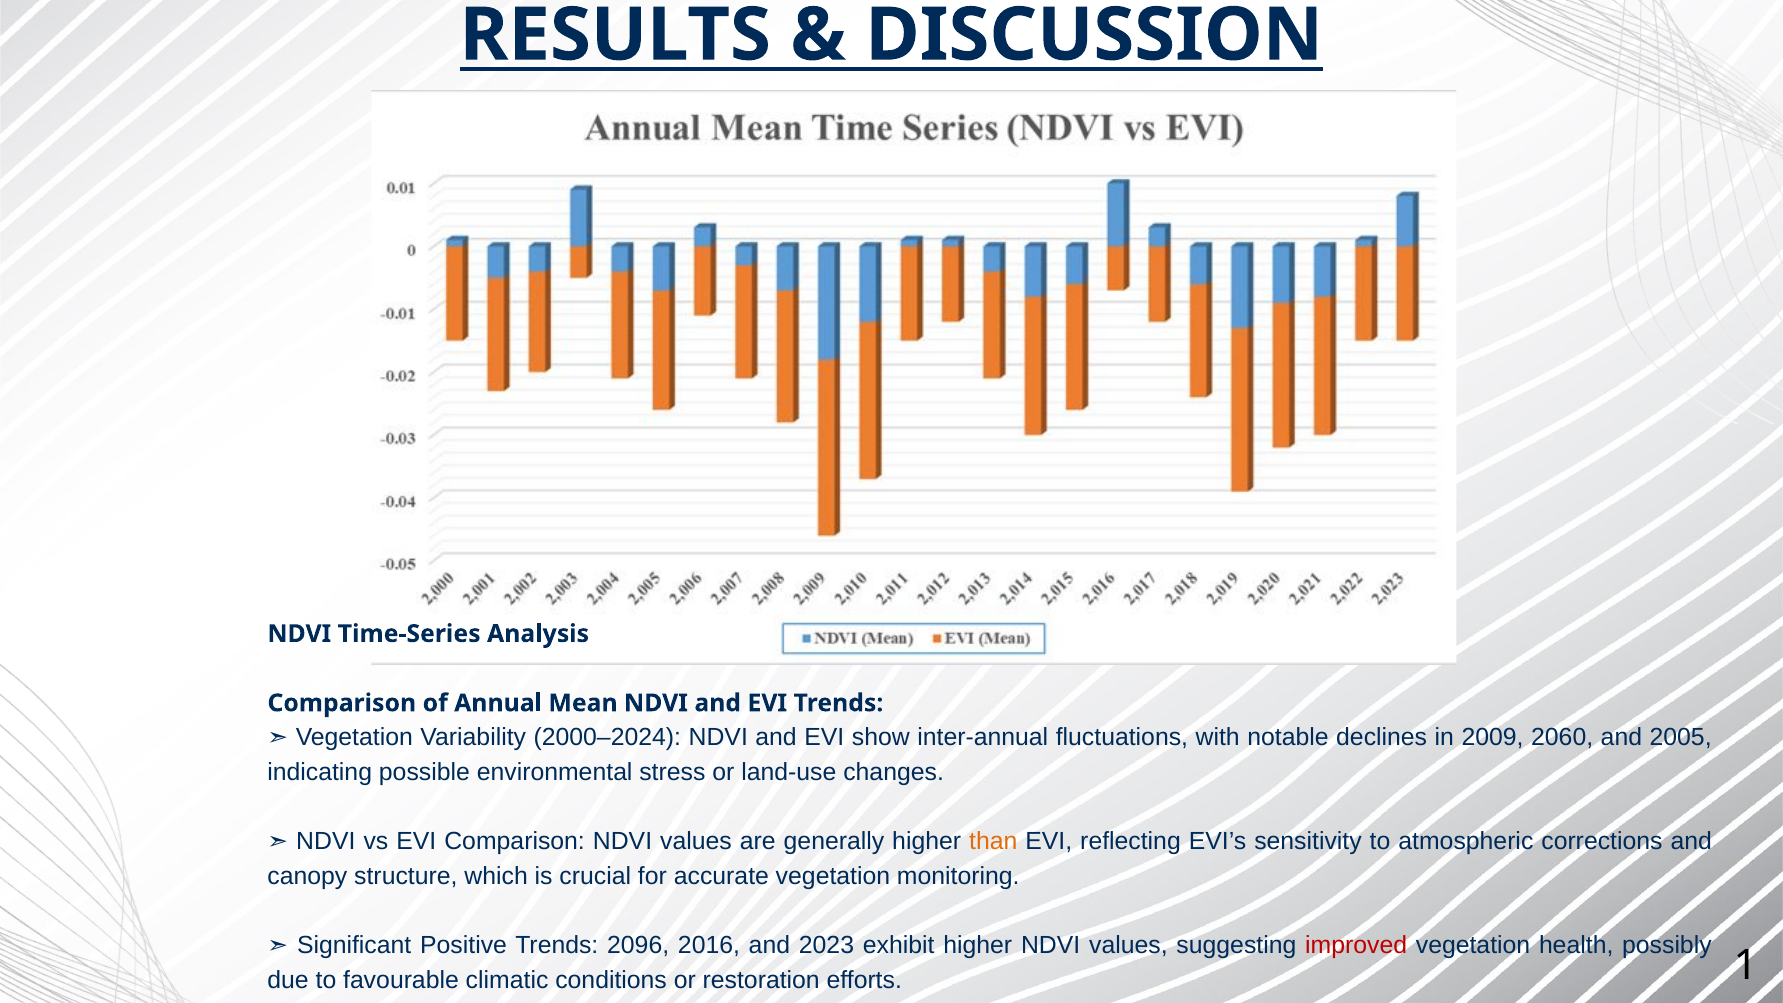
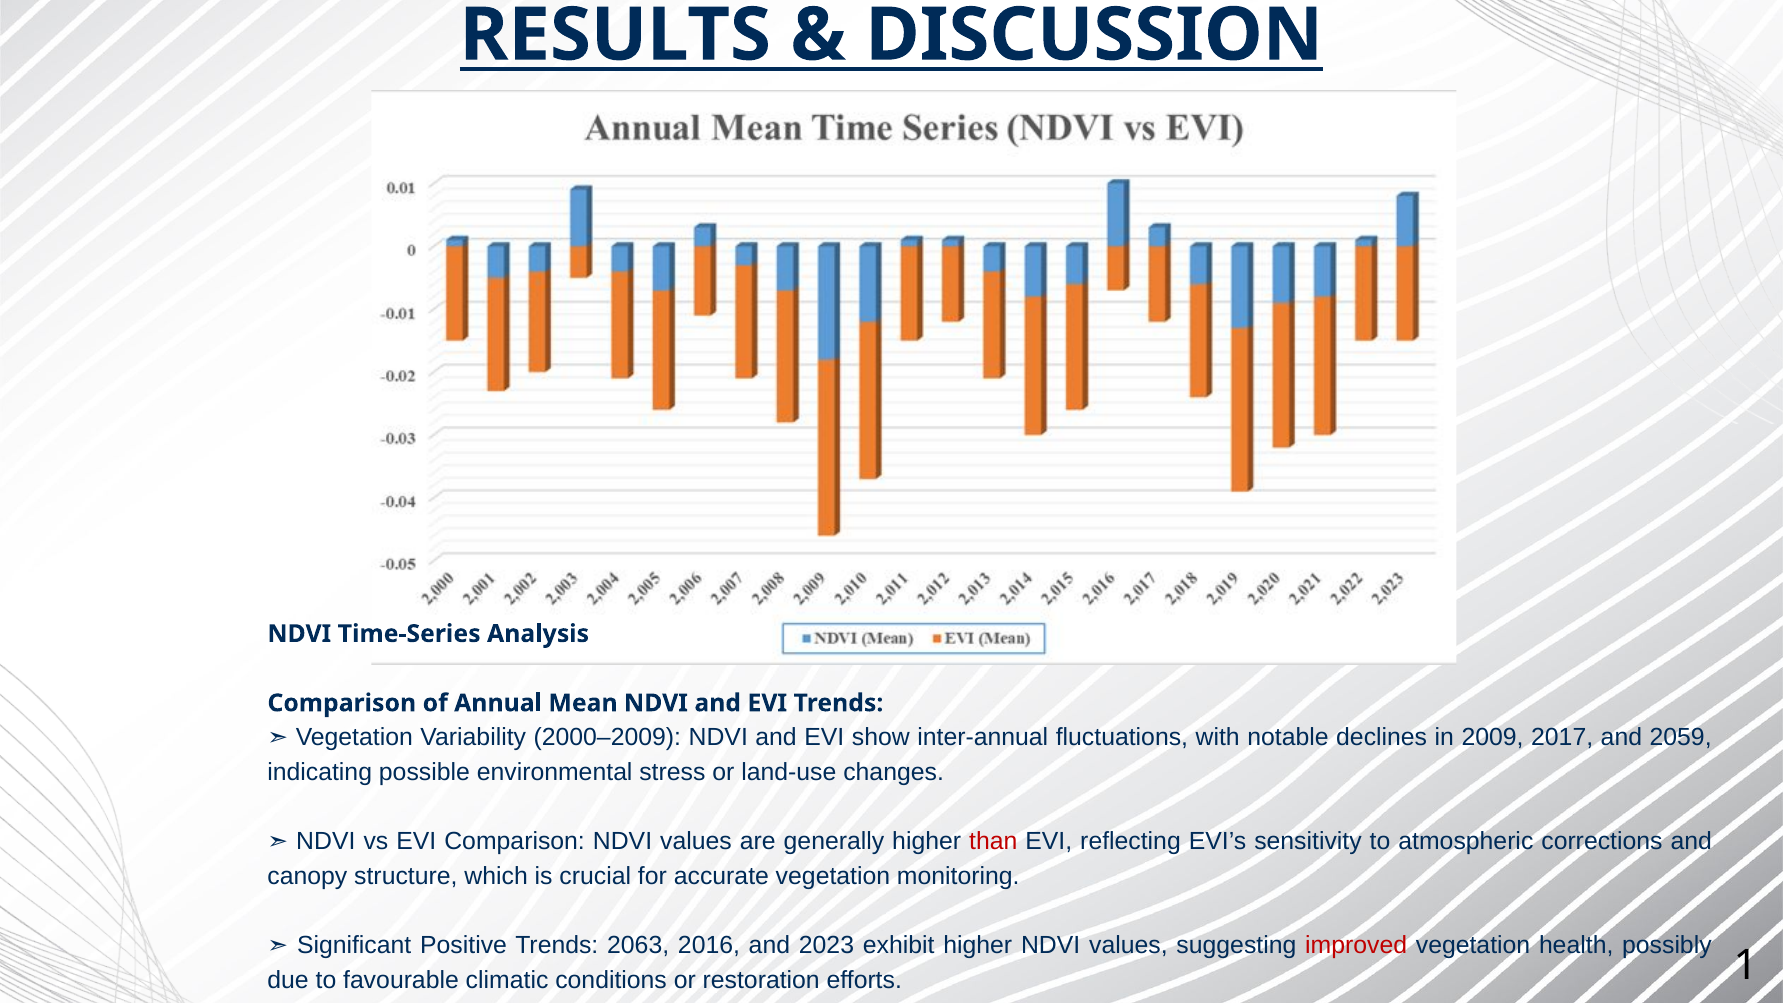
2000–2024: 2000–2024 -> 2000–2009
2060: 2060 -> 2017
2005: 2005 -> 2059
than colour: orange -> red
2096: 2096 -> 2063
